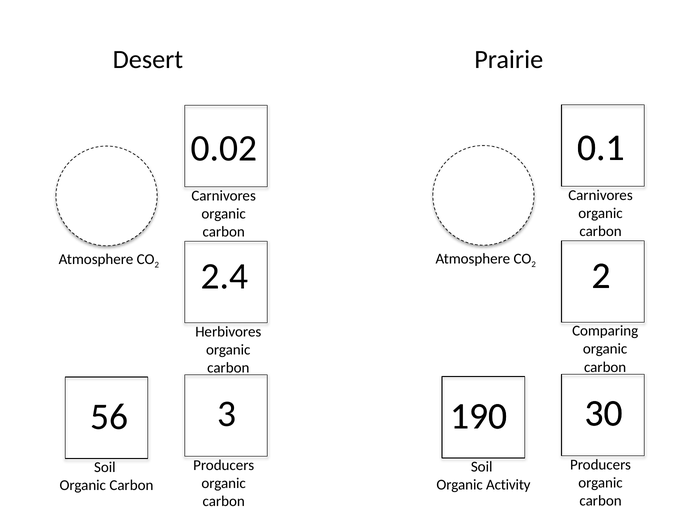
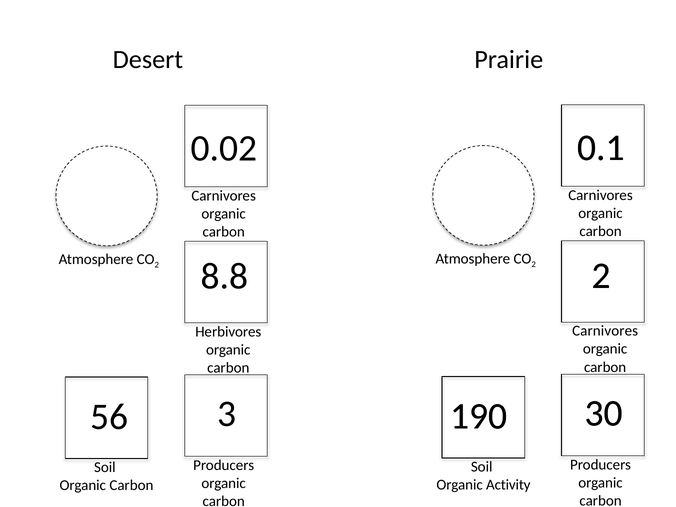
2.4: 2.4 -> 8.8
Comparing at (605, 331): Comparing -> Carnivores
